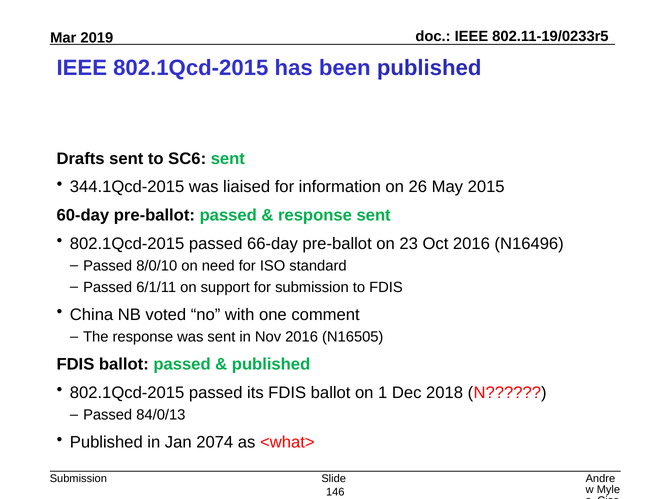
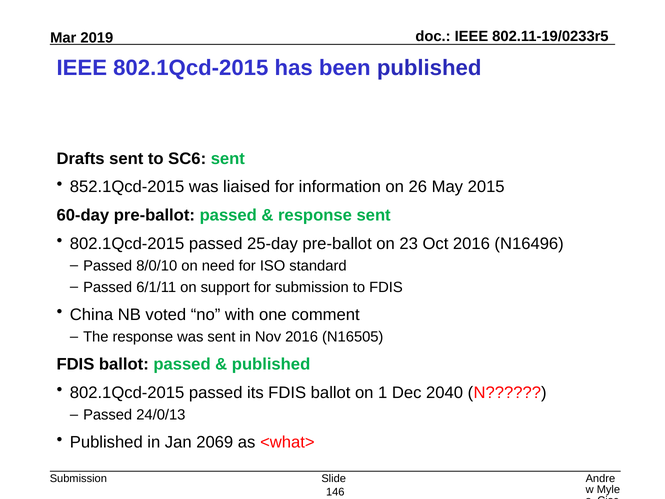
344.1Qcd-2015: 344.1Qcd-2015 -> 852.1Qcd-2015
66-day: 66-day -> 25-day
2018: 2018 -> 2040
84/0/13: 84/0/13 -> 24/0/13
2074: 2074 -> 2069
